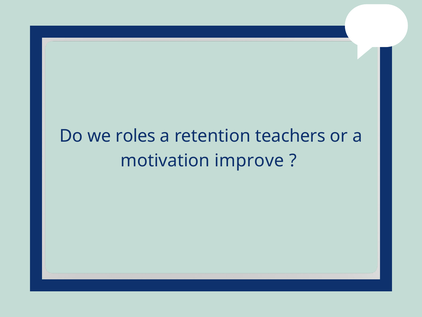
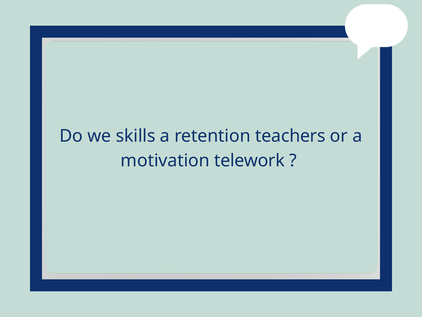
roles: roles -> skills
improve: improve -> telework
